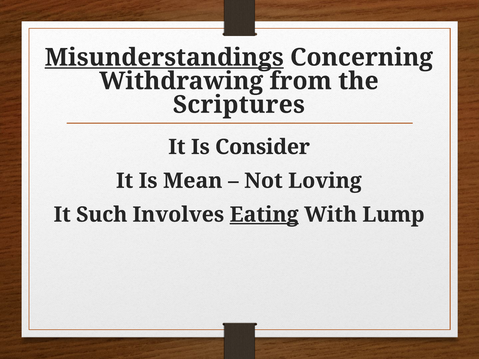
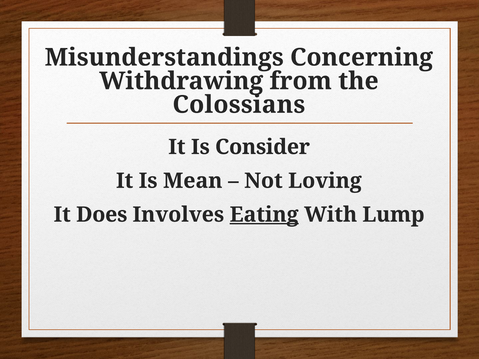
Misunderstandings underline: present -> none
Scriptures: Scriptures -> Colossians
Such: Such -> Does
